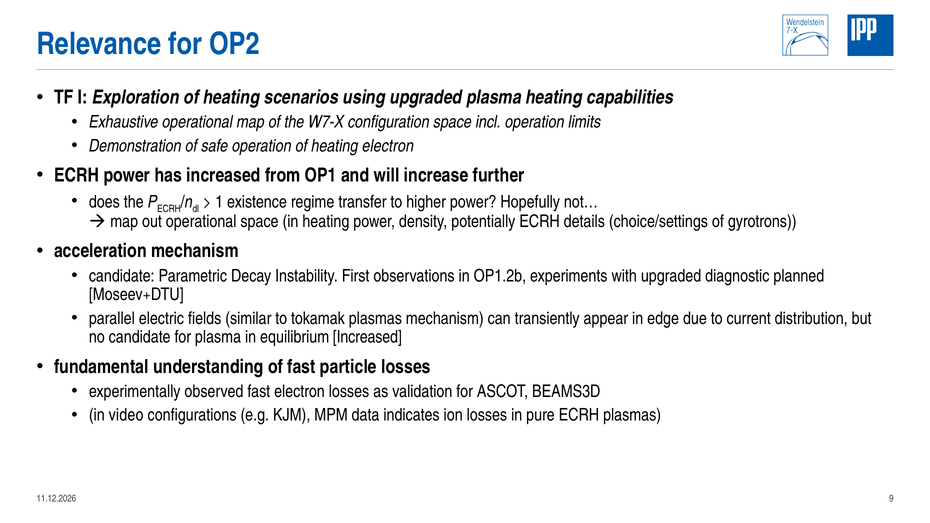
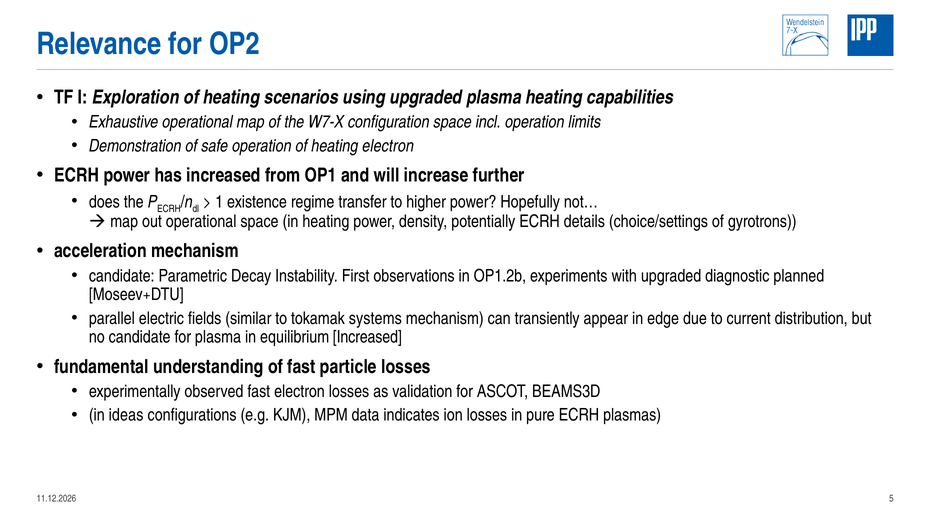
tokamak plasmas: plasmas -> systems
video: video -> ideas
9: 9 -> 5
